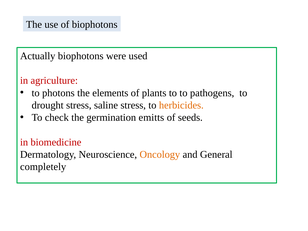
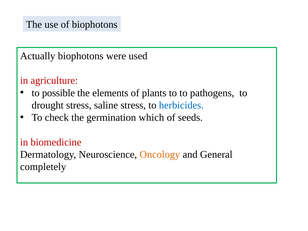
photons: photons -> possible
herbicides colour: orange -> blue
emitts: emitts -> which
